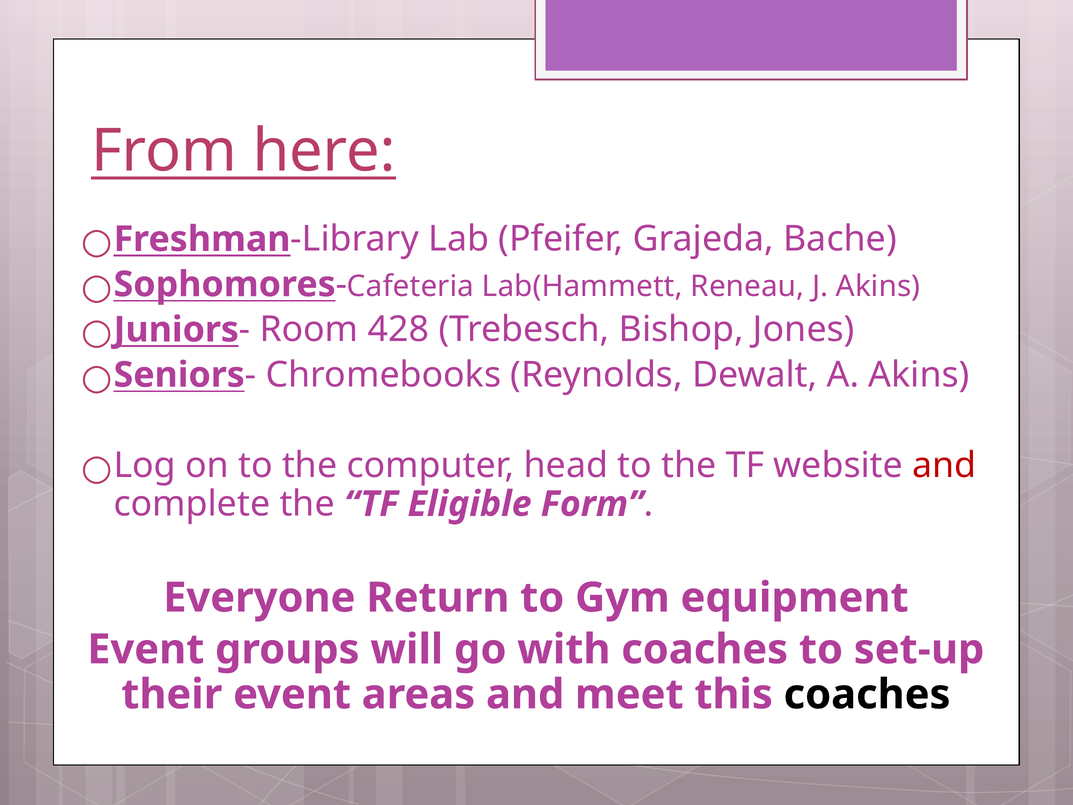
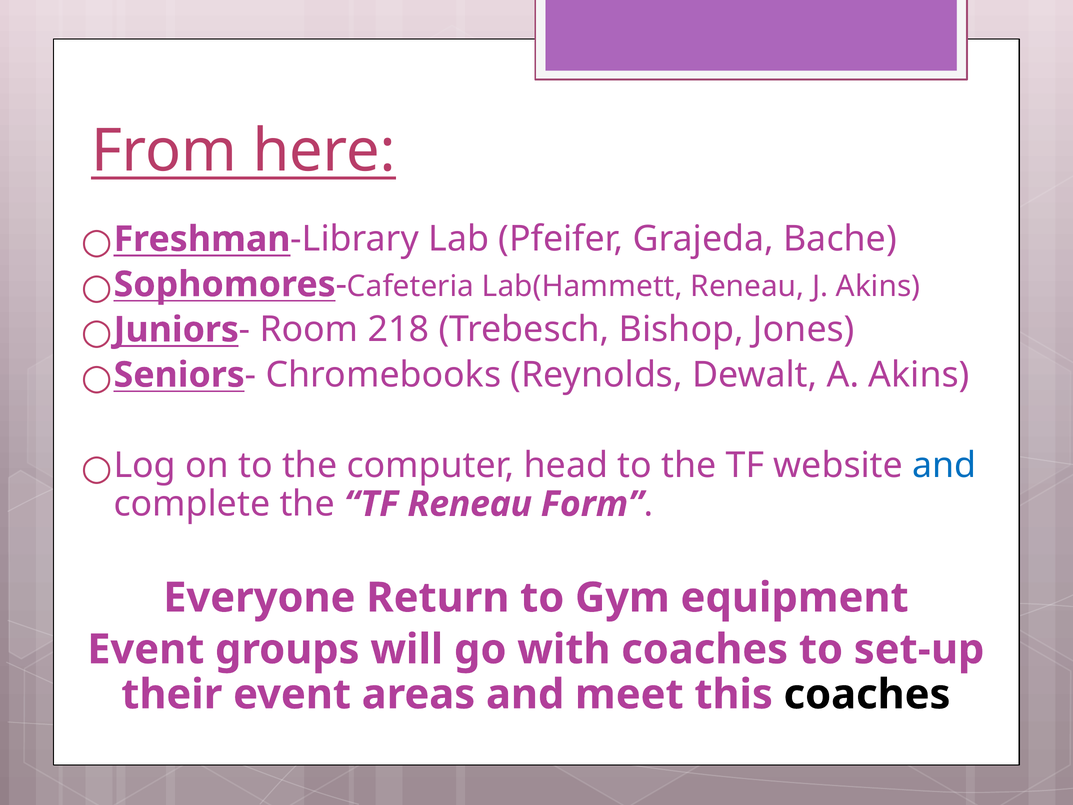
428: 428 -> 218
and at (944, 465) colour: red -> blue
TF Eligible: Eligible -> Reneau
